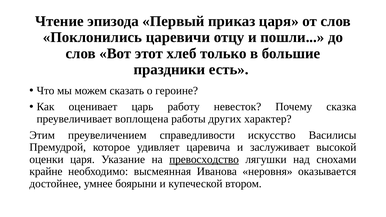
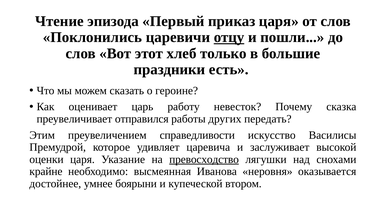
отцу underline: none -> present
воплощена: воплощена -> отправился
характер: характер -> передать
